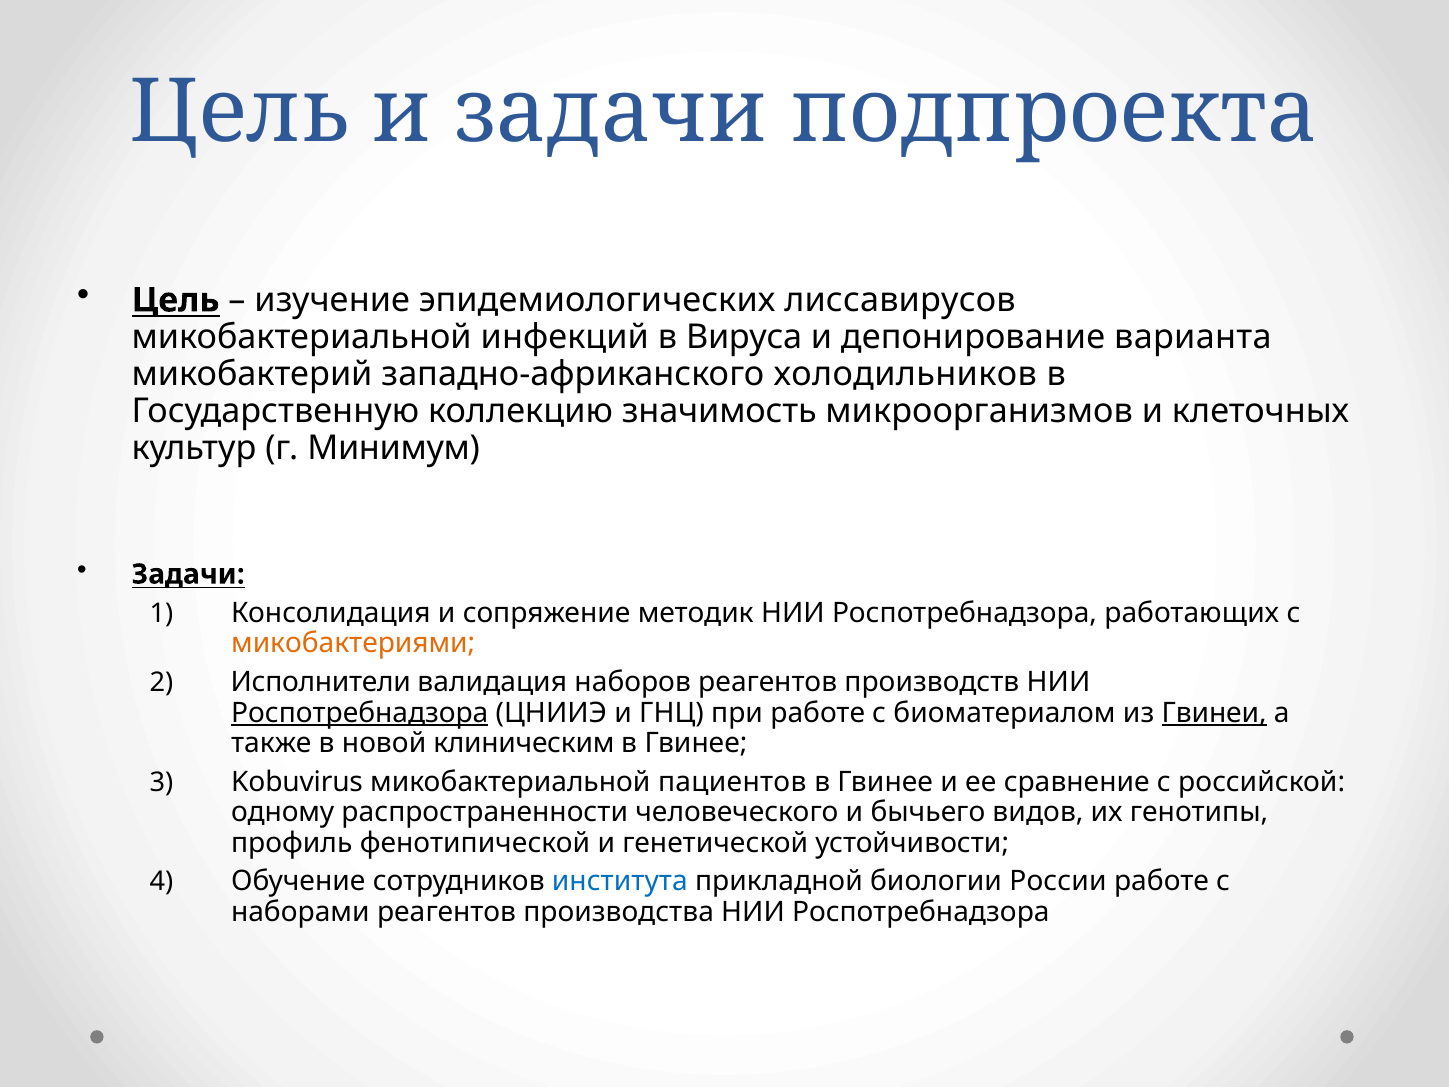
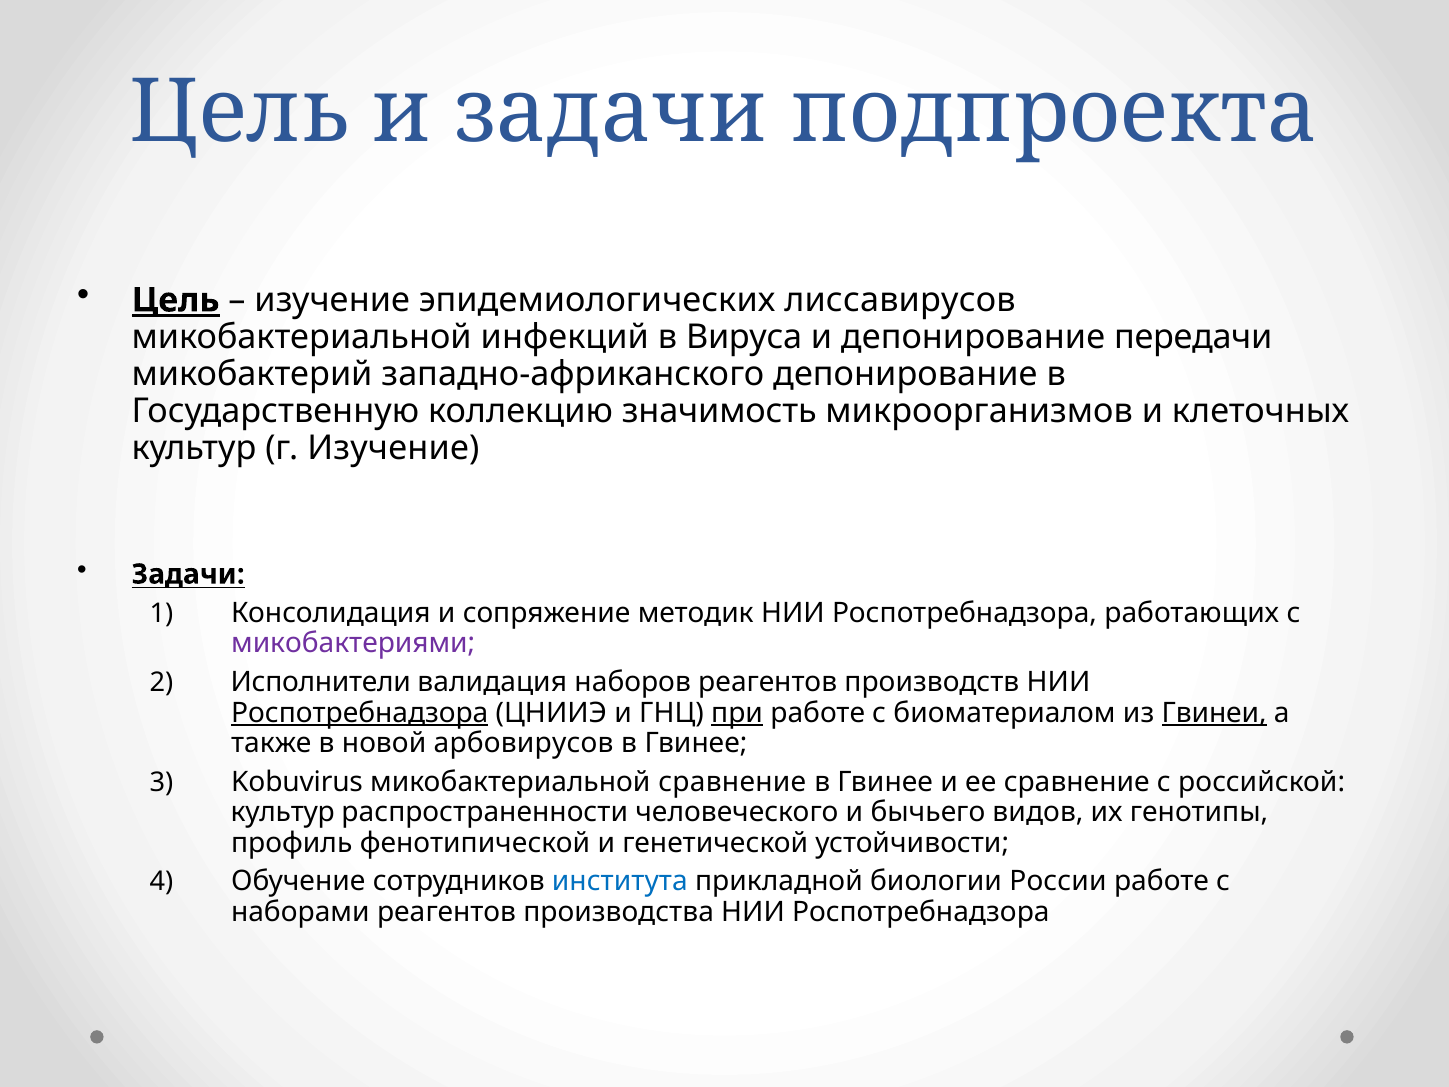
Цель at (176, 300) underline: none -> present
варианта: варианта -> передачи
западно-африканского холодильников: холодильников -> депонирование
г Минимум: Минимум -> Изучение
микобактериями colour: orange -> purple
при underline: none -> present
клиническим: клиническим -> арбовирусов
микобактериальной пациентов: пациентов -> сравнение
одному at (283, 812): одному -> культур
